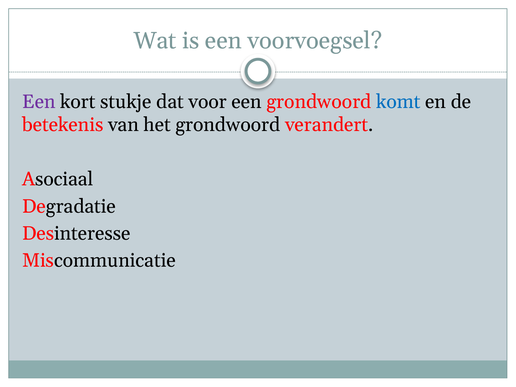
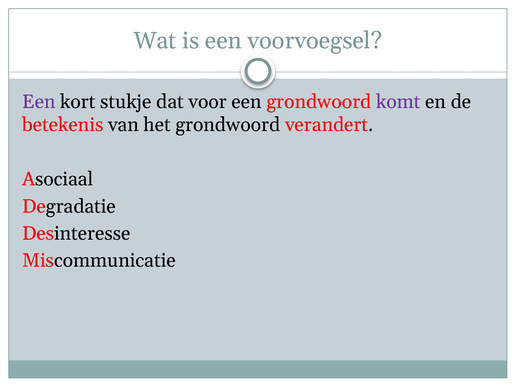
komt colour: blue -> purple
